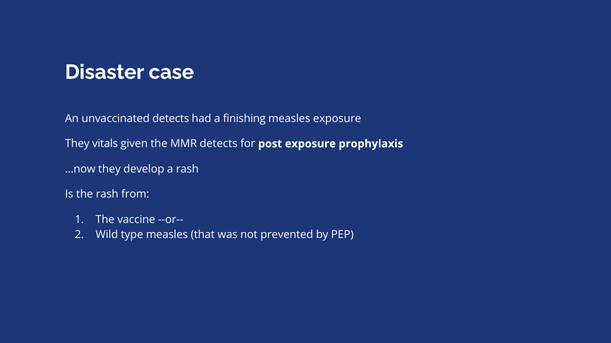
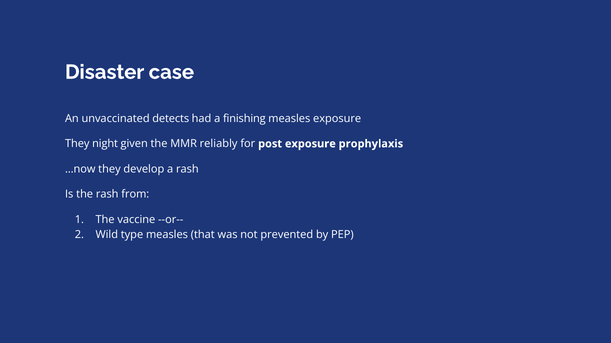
vitals: vitals -> night
MMR detects: detects -> reliably
